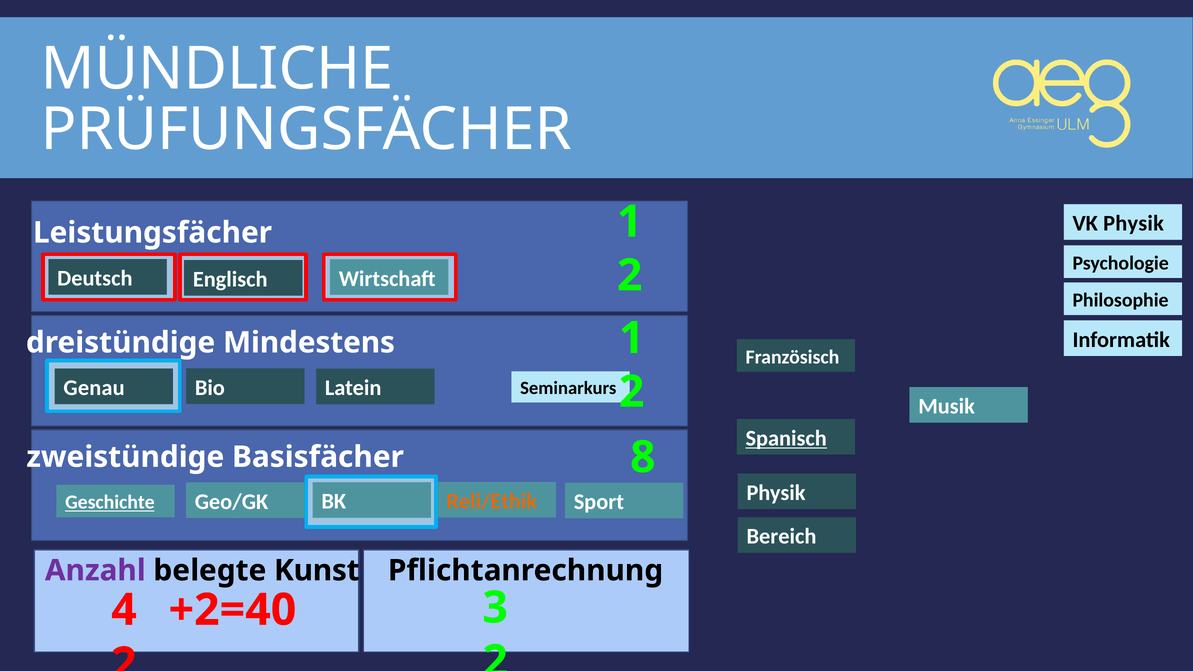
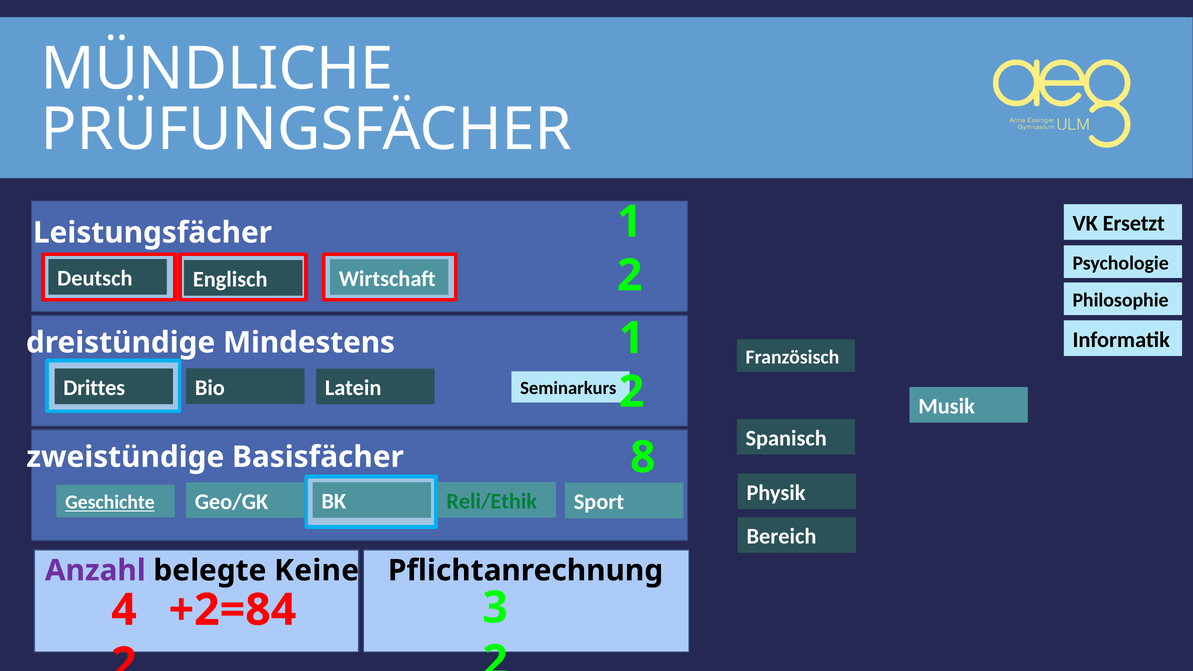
VK Physik: Physik -> Ersetzt
Genau: Genau -> Drittes
Spanisch underline: present -> none
Reli/Ethik colour: orange -> green
Kunst: Kunst -> Keine
+2=40: +2=40 -> +2=84
